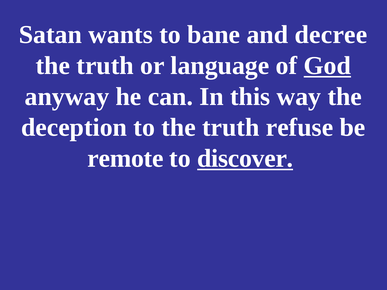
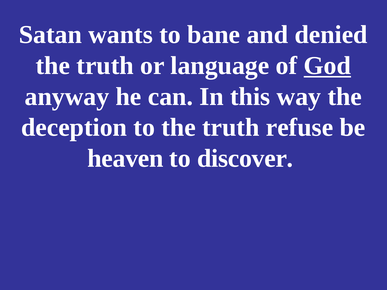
decree: decree -> denied
remote: remote -> heaven
discover underline: present -> none
